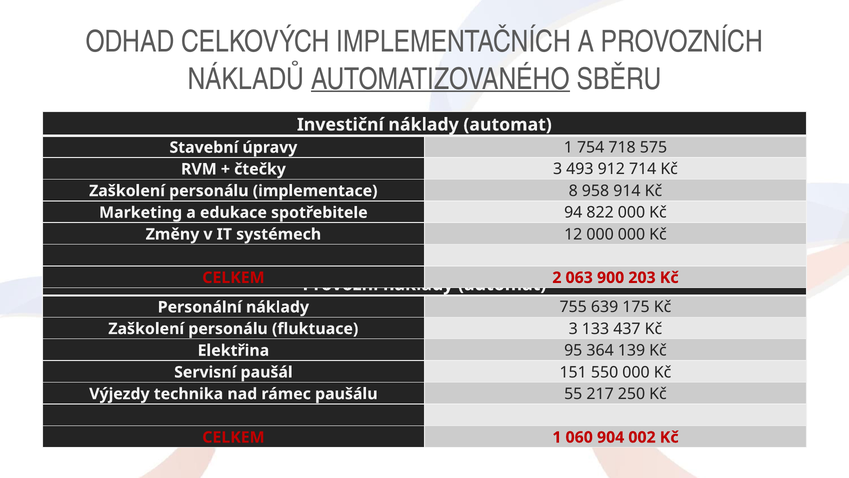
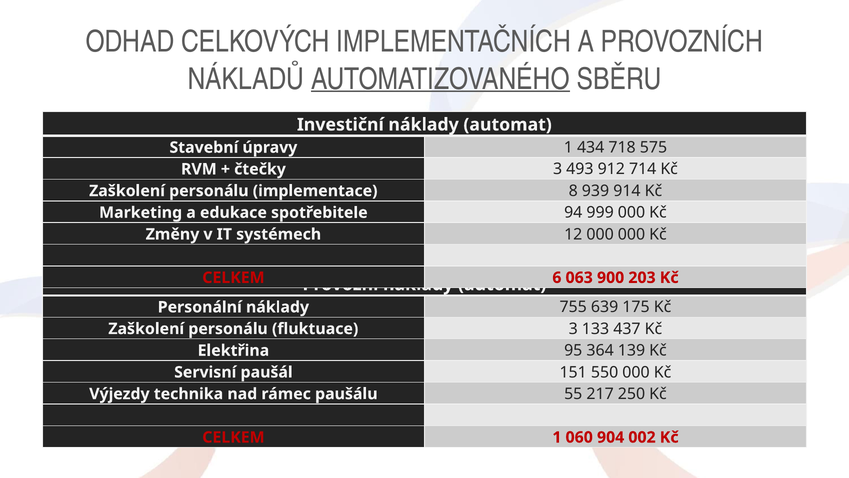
754: 754 -> 434
958: 958 -> 939
822: 822 -> 999
2: 2 -> 6
